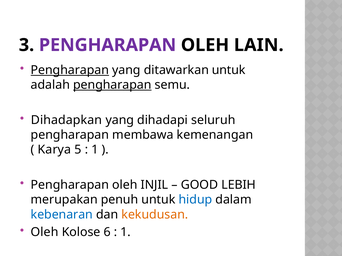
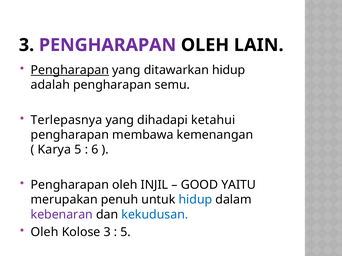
ditawarkan untuk: untuk -> hidup
pengharapan at (112, 85) underline: present -> none
Dihadapkan: Dihadapkan -> Terlepasnya
seluruh: seluruh -> ketahui
1 at (95, 150): 1 -> 6
LEBIH: LEBIH -> YAITU
kebenaran colour: blue -> purple
kekudusan colour: orange -> blue
Kolose 6: 6 -> 3
1 at (126, 233): 1 -> 5
